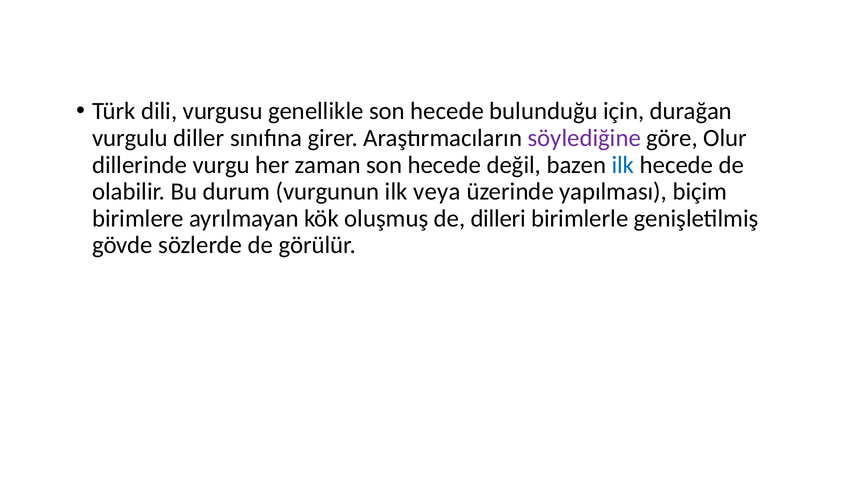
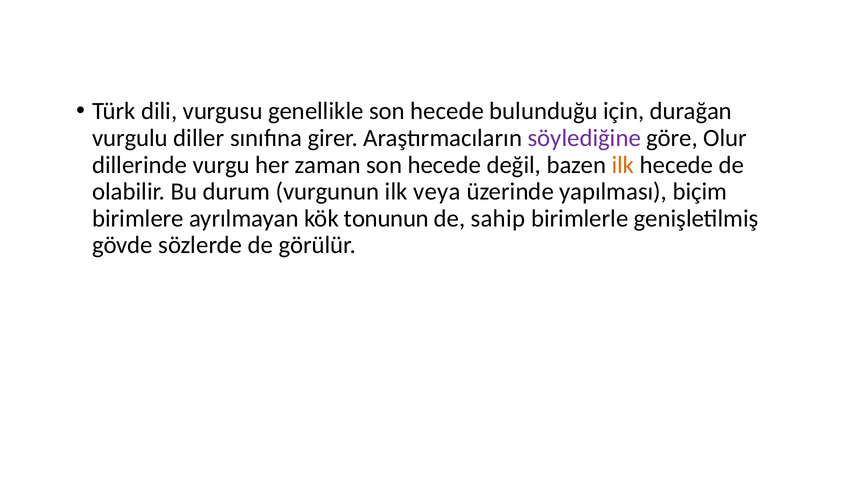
ilk at (623, 165) colour: blue -> orange
oluşmuş: oluşmuş -> tonunun
dilleri: dilleri -> sahip
